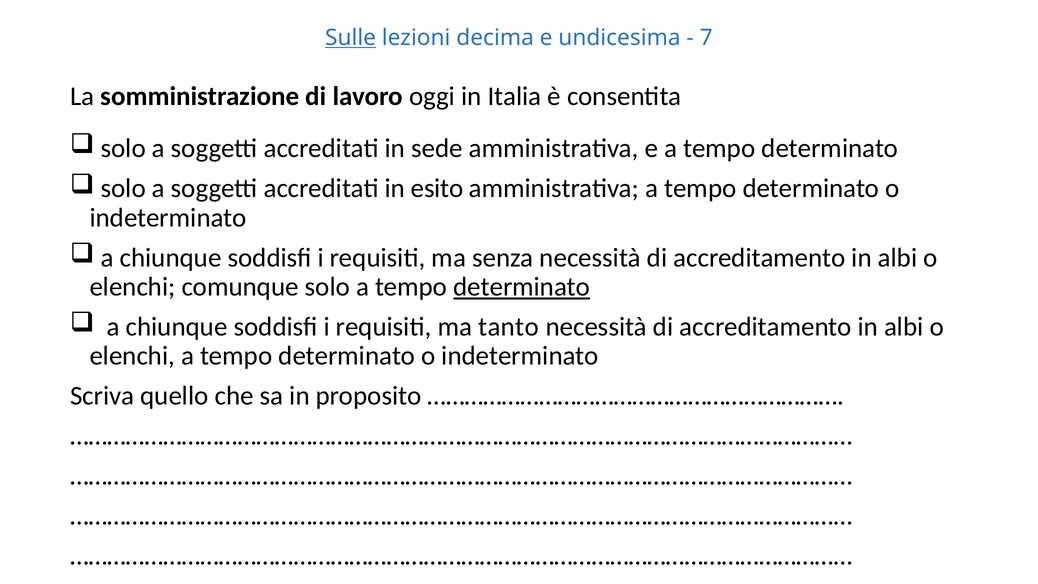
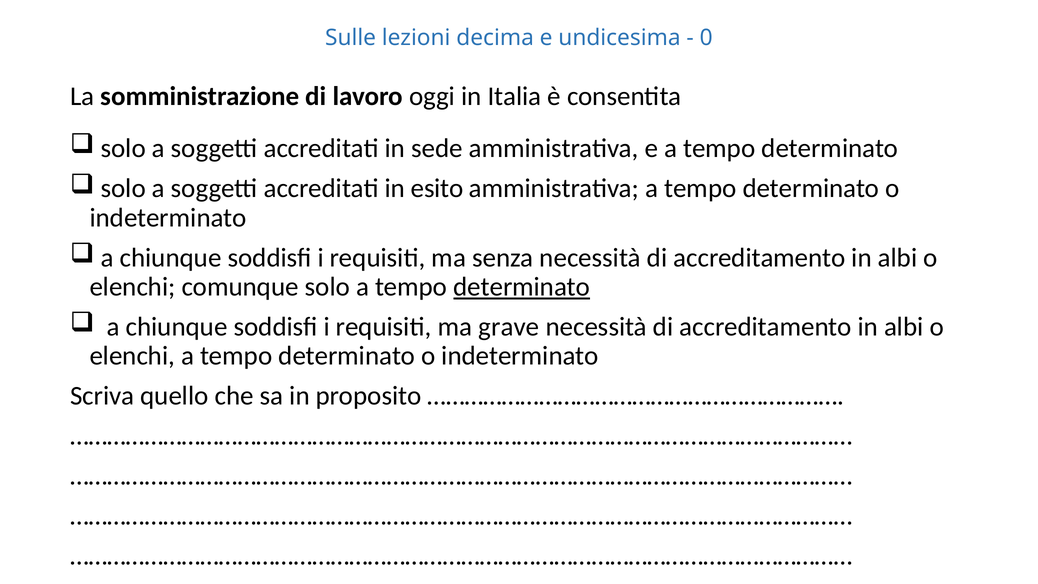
Sulle underline: present -> none
7: 7 -> 0
tanto: tanto -> grave
